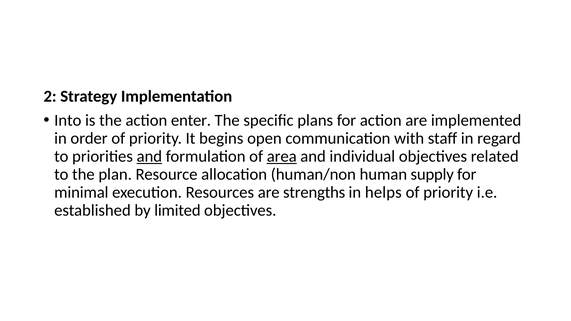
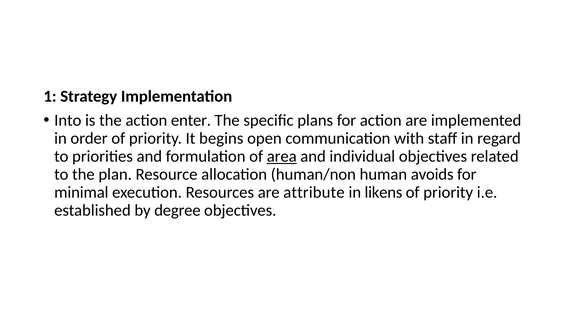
2: 2 -> 1
and at (149, 156) underline: present -> none
supply: supply -> avoids
strengths: strengths -> attribute
helps: helps -> likens
limited: limited -> degree
